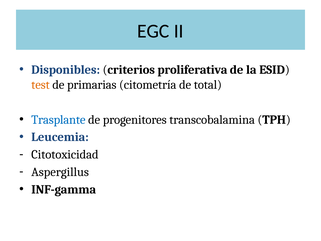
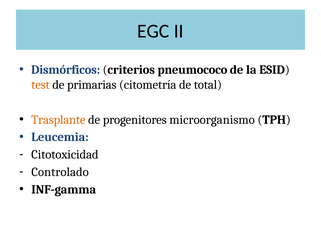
Disponibles: Disponibles -> Dismórficos
proliferativa: proliferativa -> pneumococo
Trasplante colour: blue -> orange
transcobalamina: transcobalamina -> microorganismo
Aspergillus: Aspergillus -> Controlado
